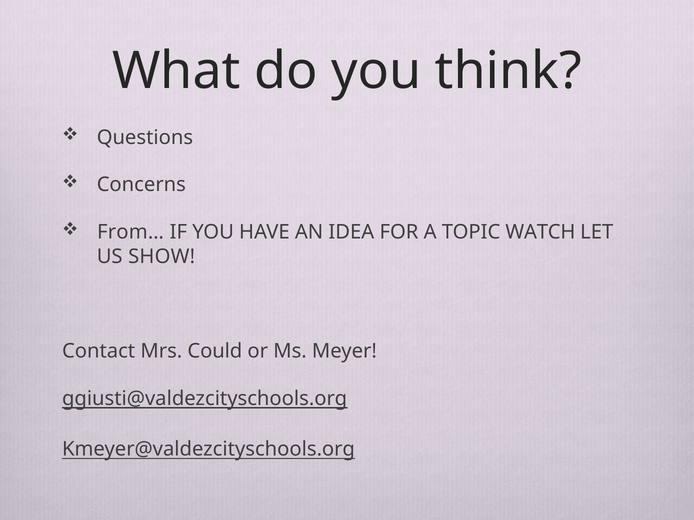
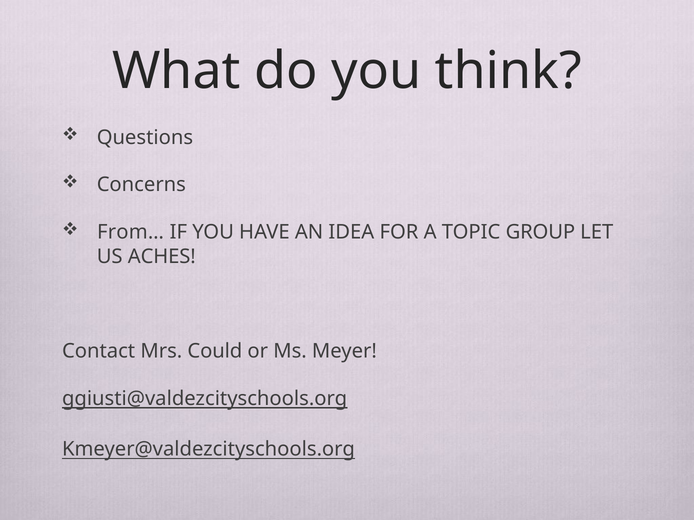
WATCH: WATCH -> GROUP
SHOW: SHOW -> ACHES
